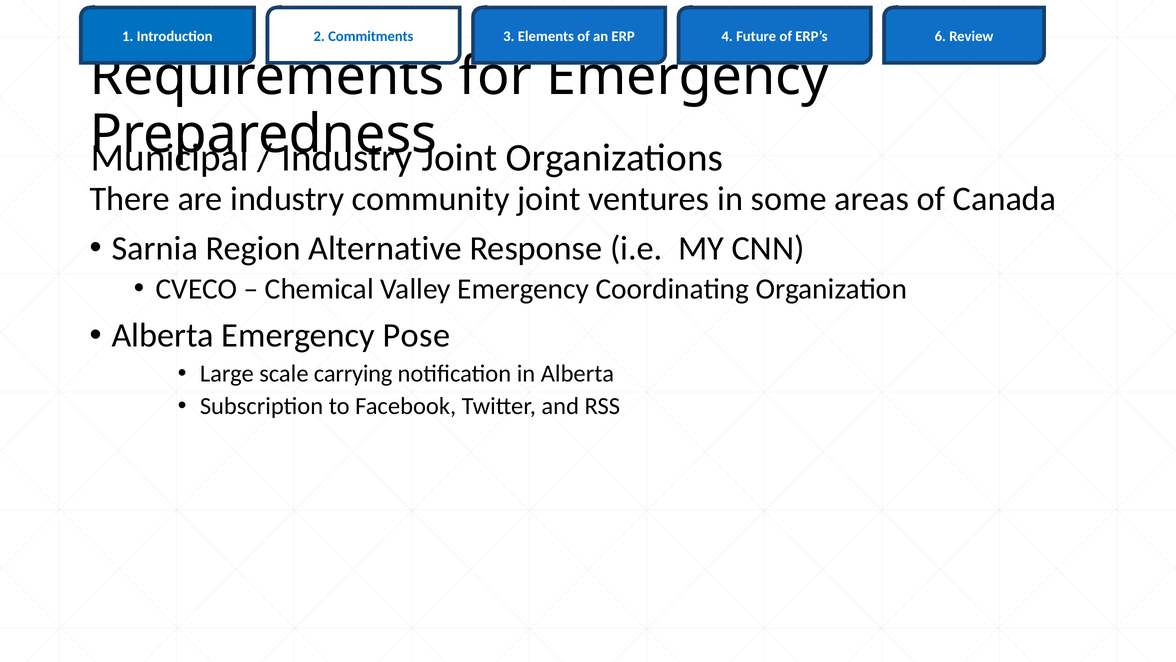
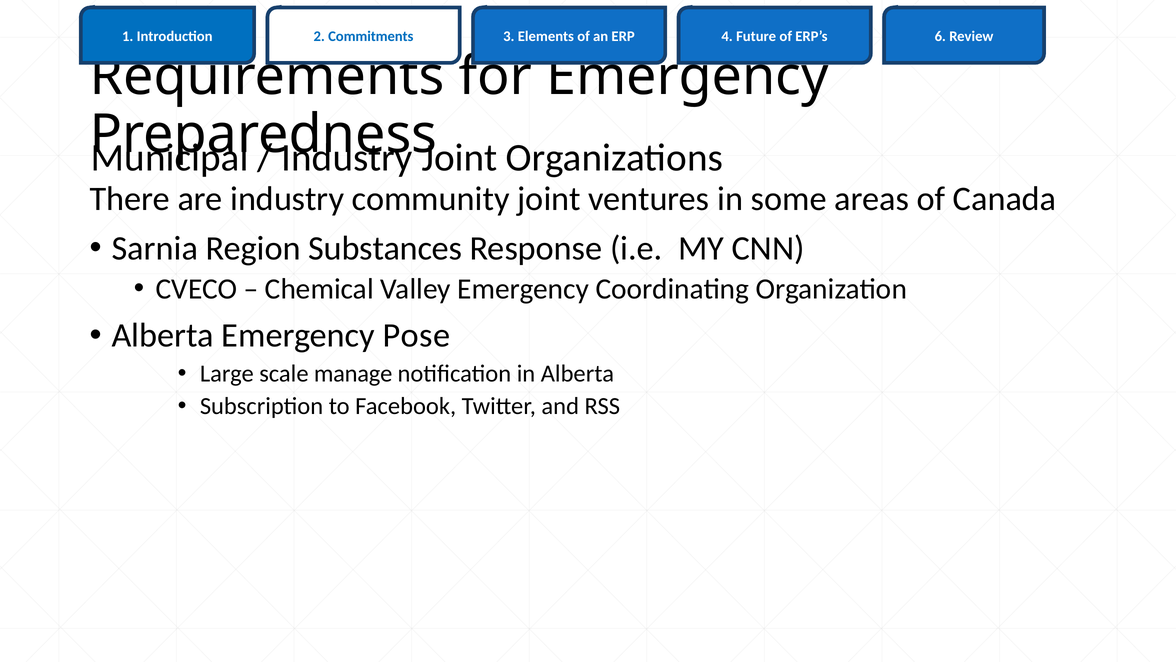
Alternative: Alternative -> Substances
carrying: carrying -> manage
